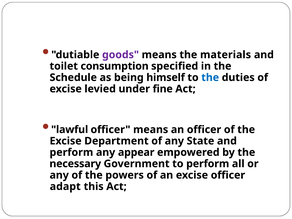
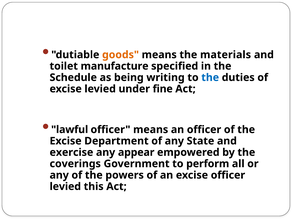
goods colour: purple -> orange
consumption: consumption -> manufacture
himself: himself -> writing
perform at (71, 152): perform -> exercise
necessary: necessary -> coverings
adapt at (65, 186): adapt -> levied
